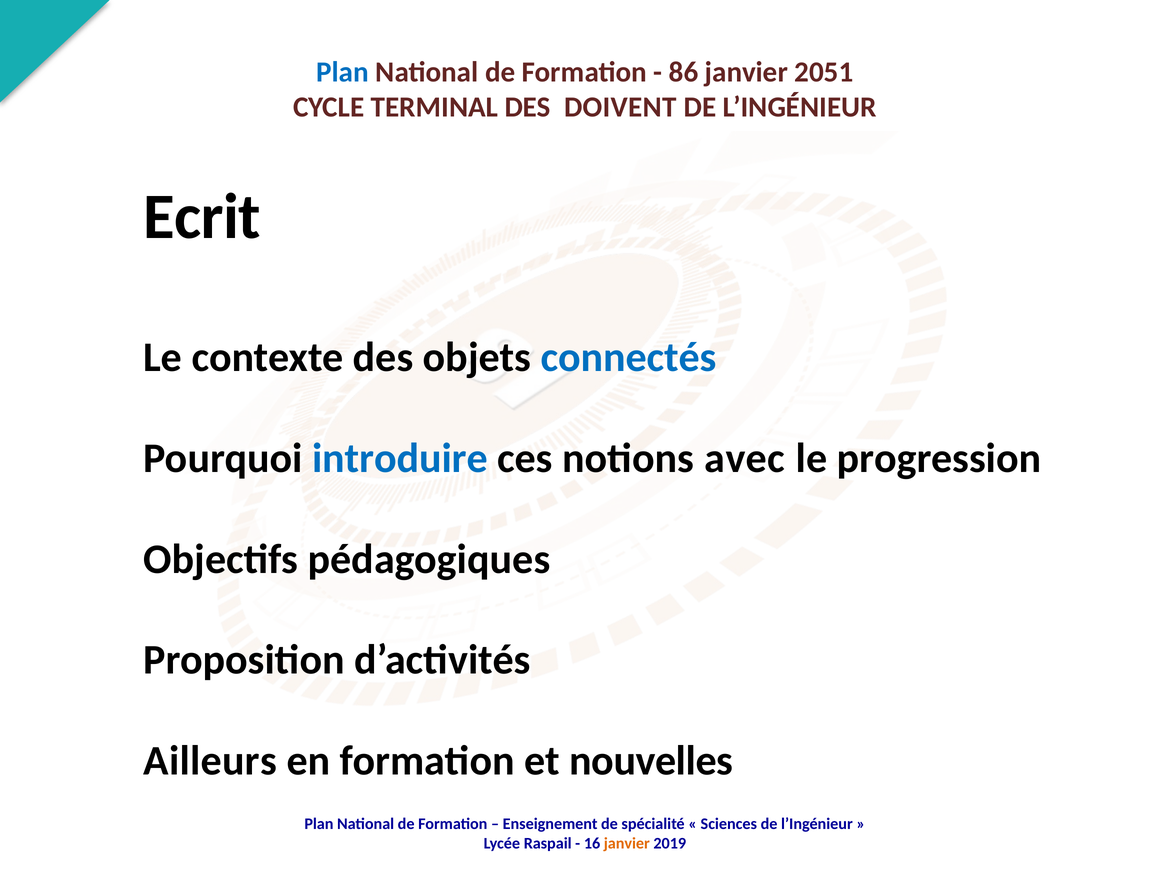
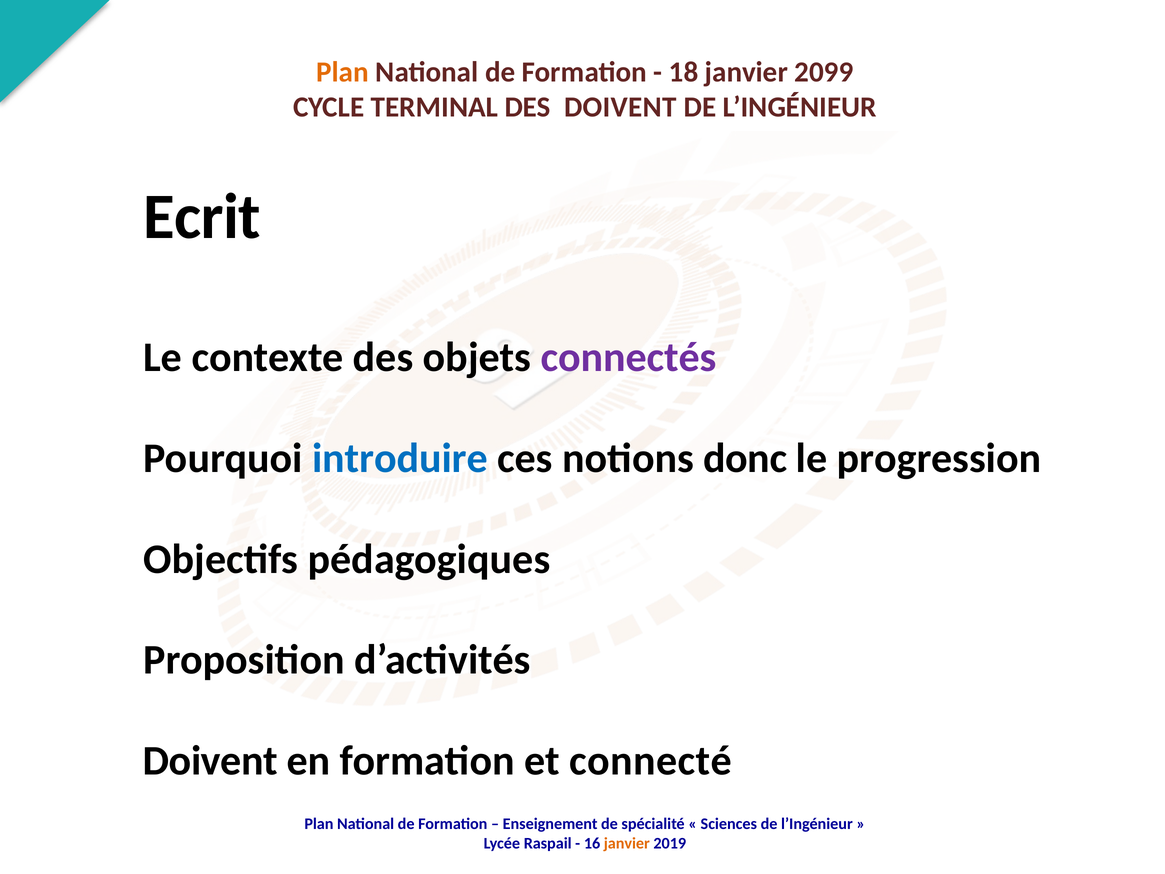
Plan at (343, 72) colour: blue -> orange
86: 86 -> 18
2051: 2051 -> 2099
connectés colour: blue -> purple
avec: avec -> donc
Ailleurs at (210, 761): Ailleurs -> Doivent
nouvelles: nouvelles -> connecté
